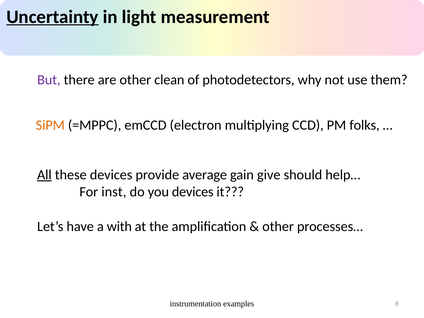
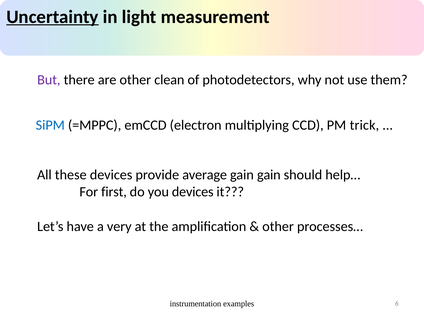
SiPM colour: orange -> blue
folks: folks -> trick
All underline: present -> none
gain give: give -> gain
inst: inst -> first
with: with -> very
